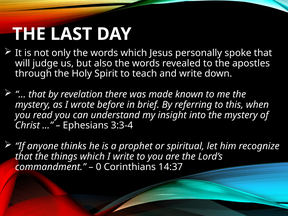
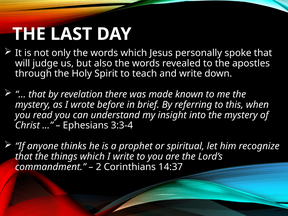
0: 0 -> 2
